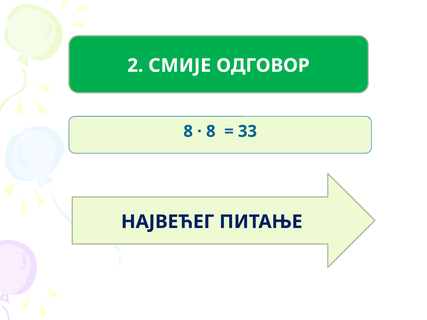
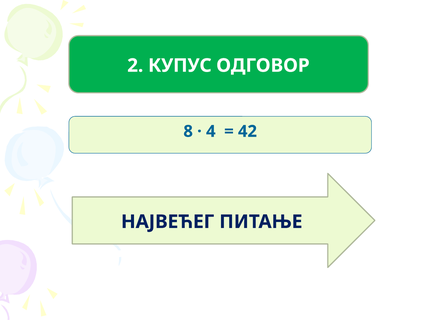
СМИЈЕ: СМИЈЕ -> КУПУС
8 at (211, 131): 8 -> 4
33: 33 -> 42
